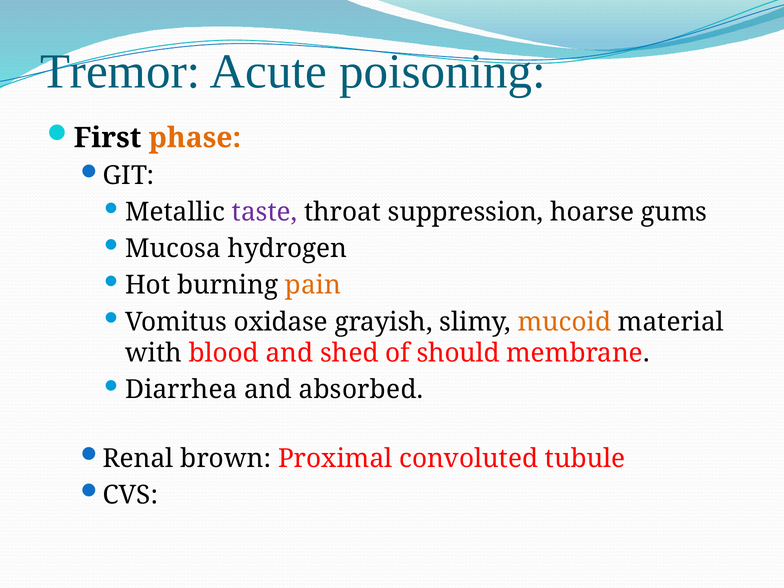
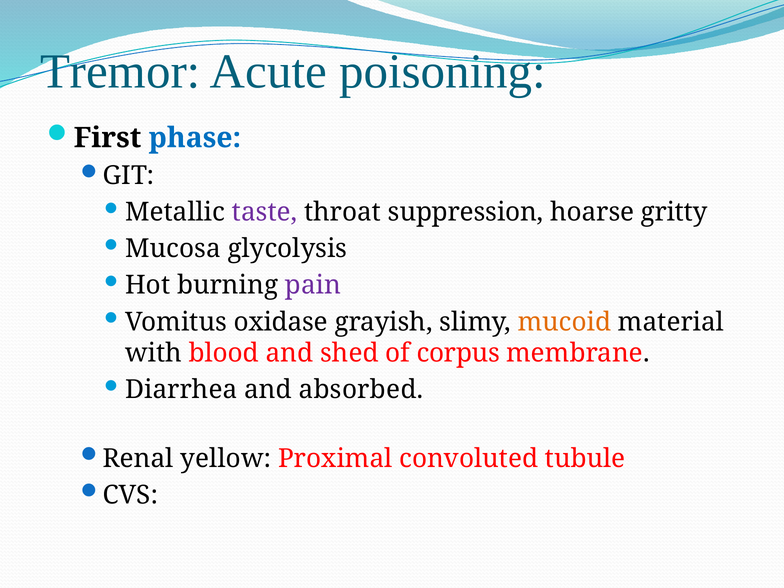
phase colour: orange -> blue
gums: gums -> gritty
hydrogen: hydrogen -> glycolysis
pain colour: orange -> purple
should: should -> corpus
brown: brown -> yellow
